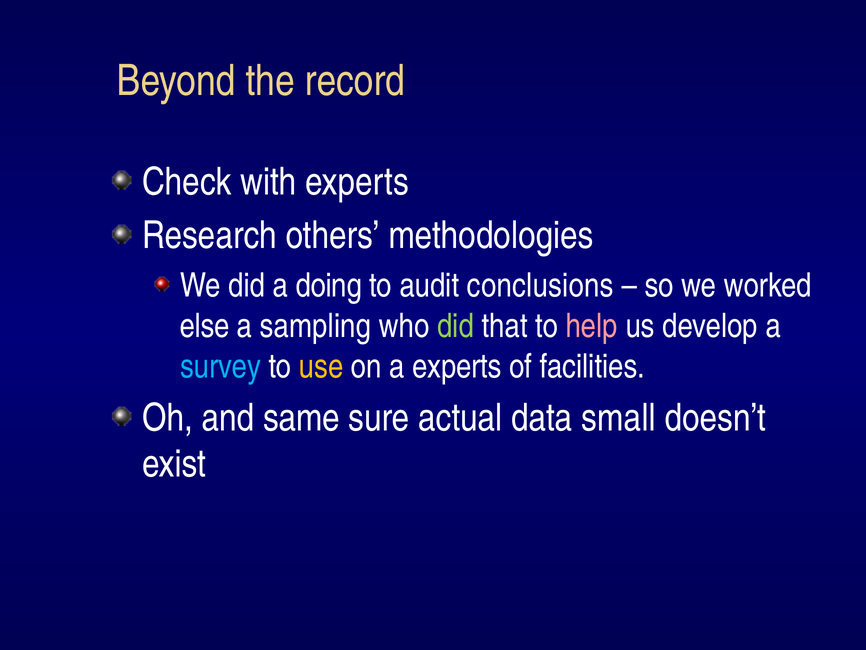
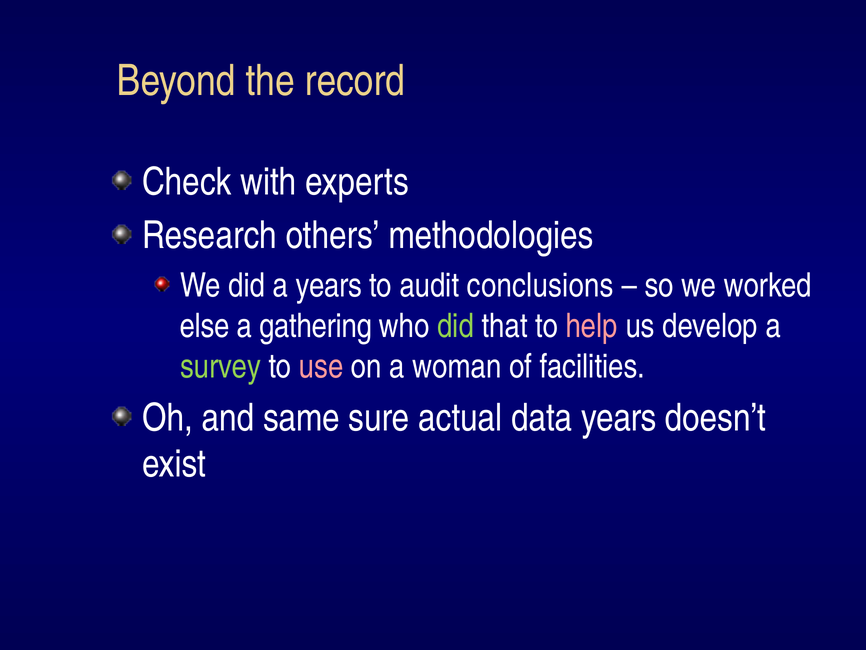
a doing: doing -> years
sampling: sampling -> gathering
survey colour: light blue -> light green
use colour: yellow -> pink
a experts: experts -> woman
data small: small -> years
